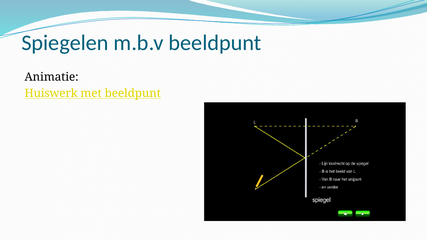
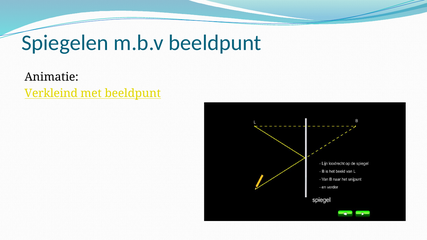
Huiswerk: Huiswerk -> Verkleind
